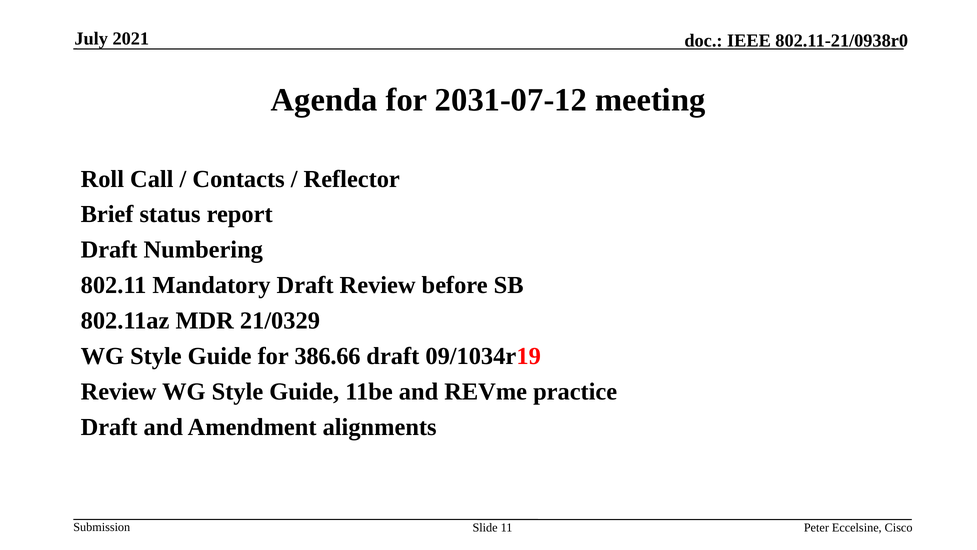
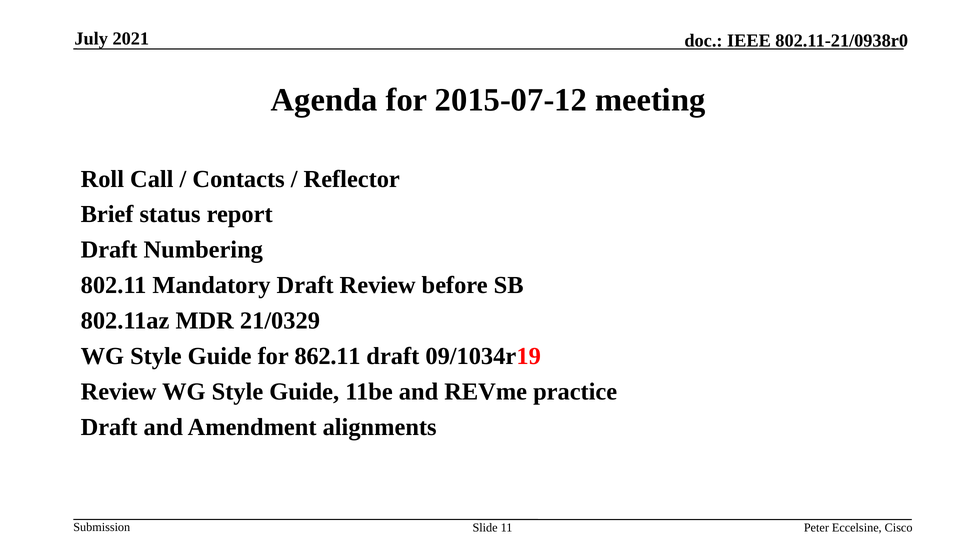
2031-07-12: 2031-07-12 -> 2015-07-12
386.66: 386.66 -> 862.11
